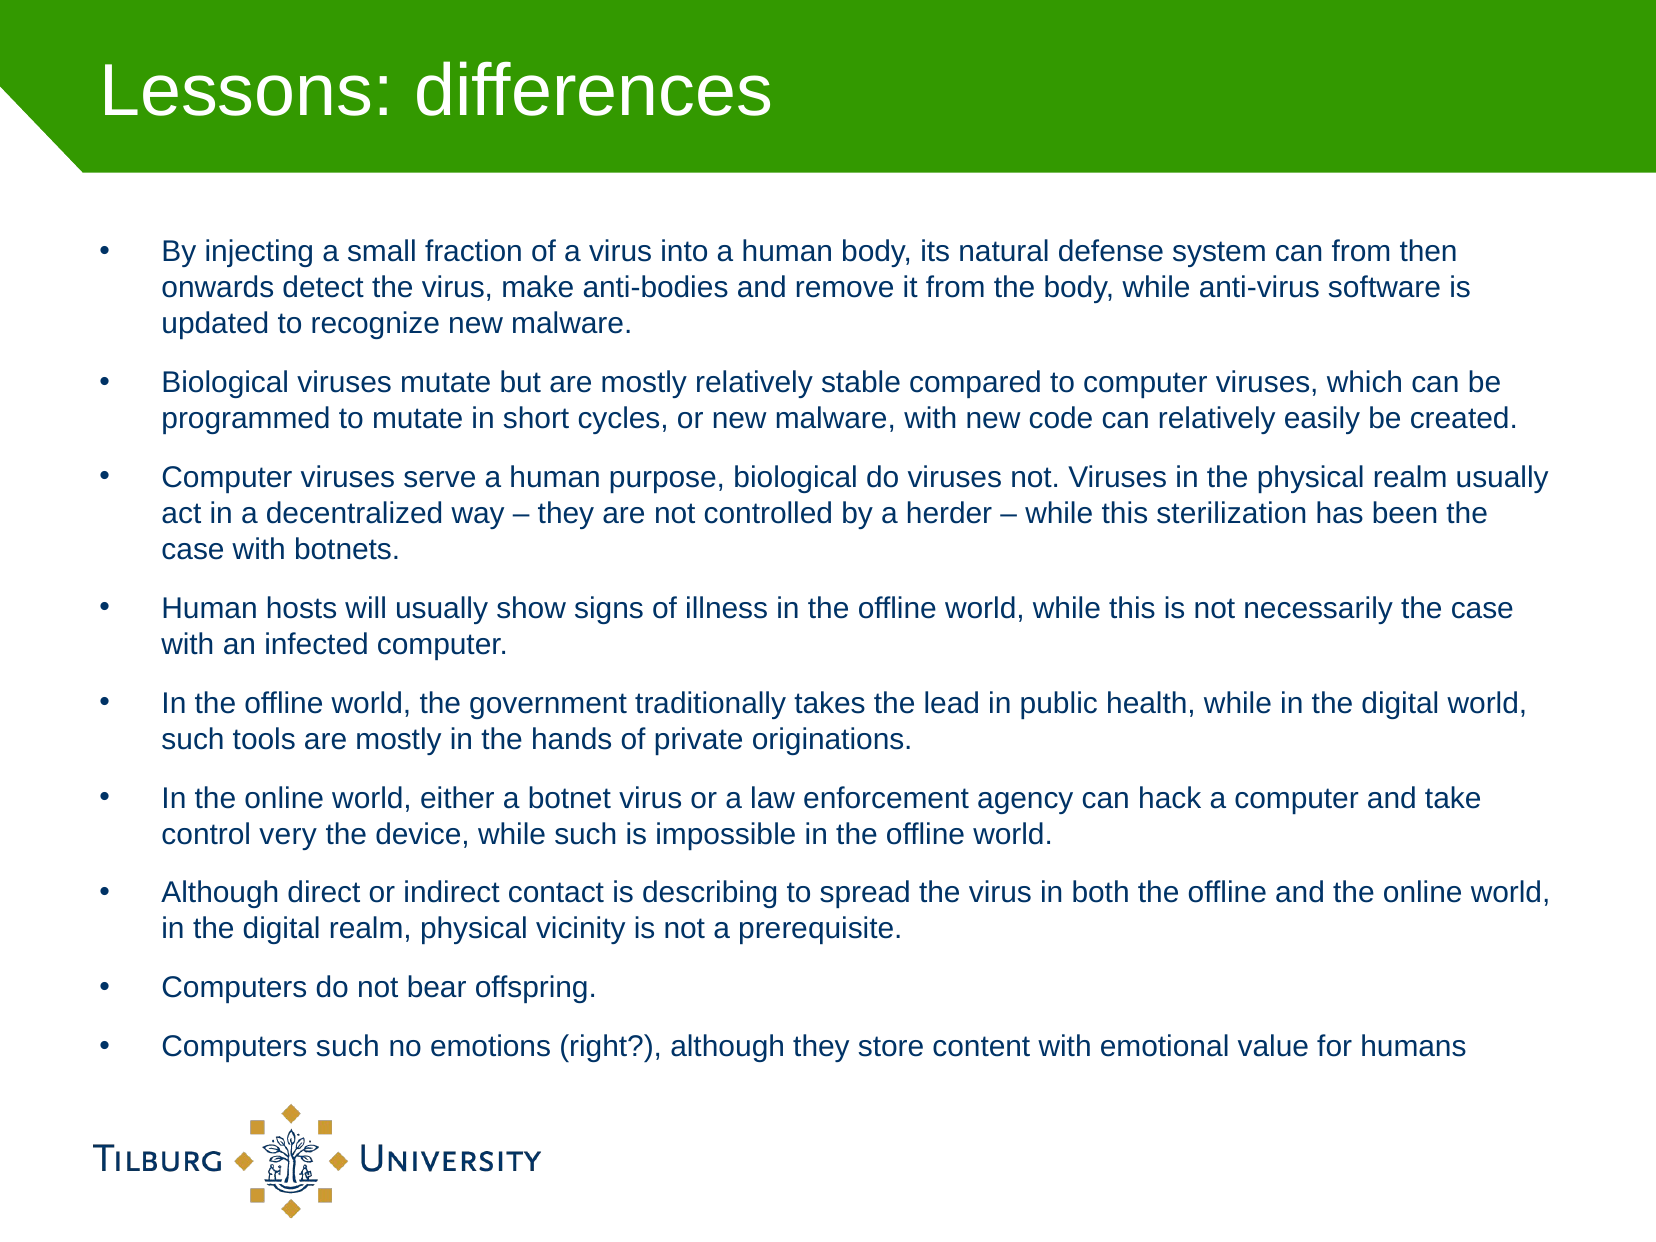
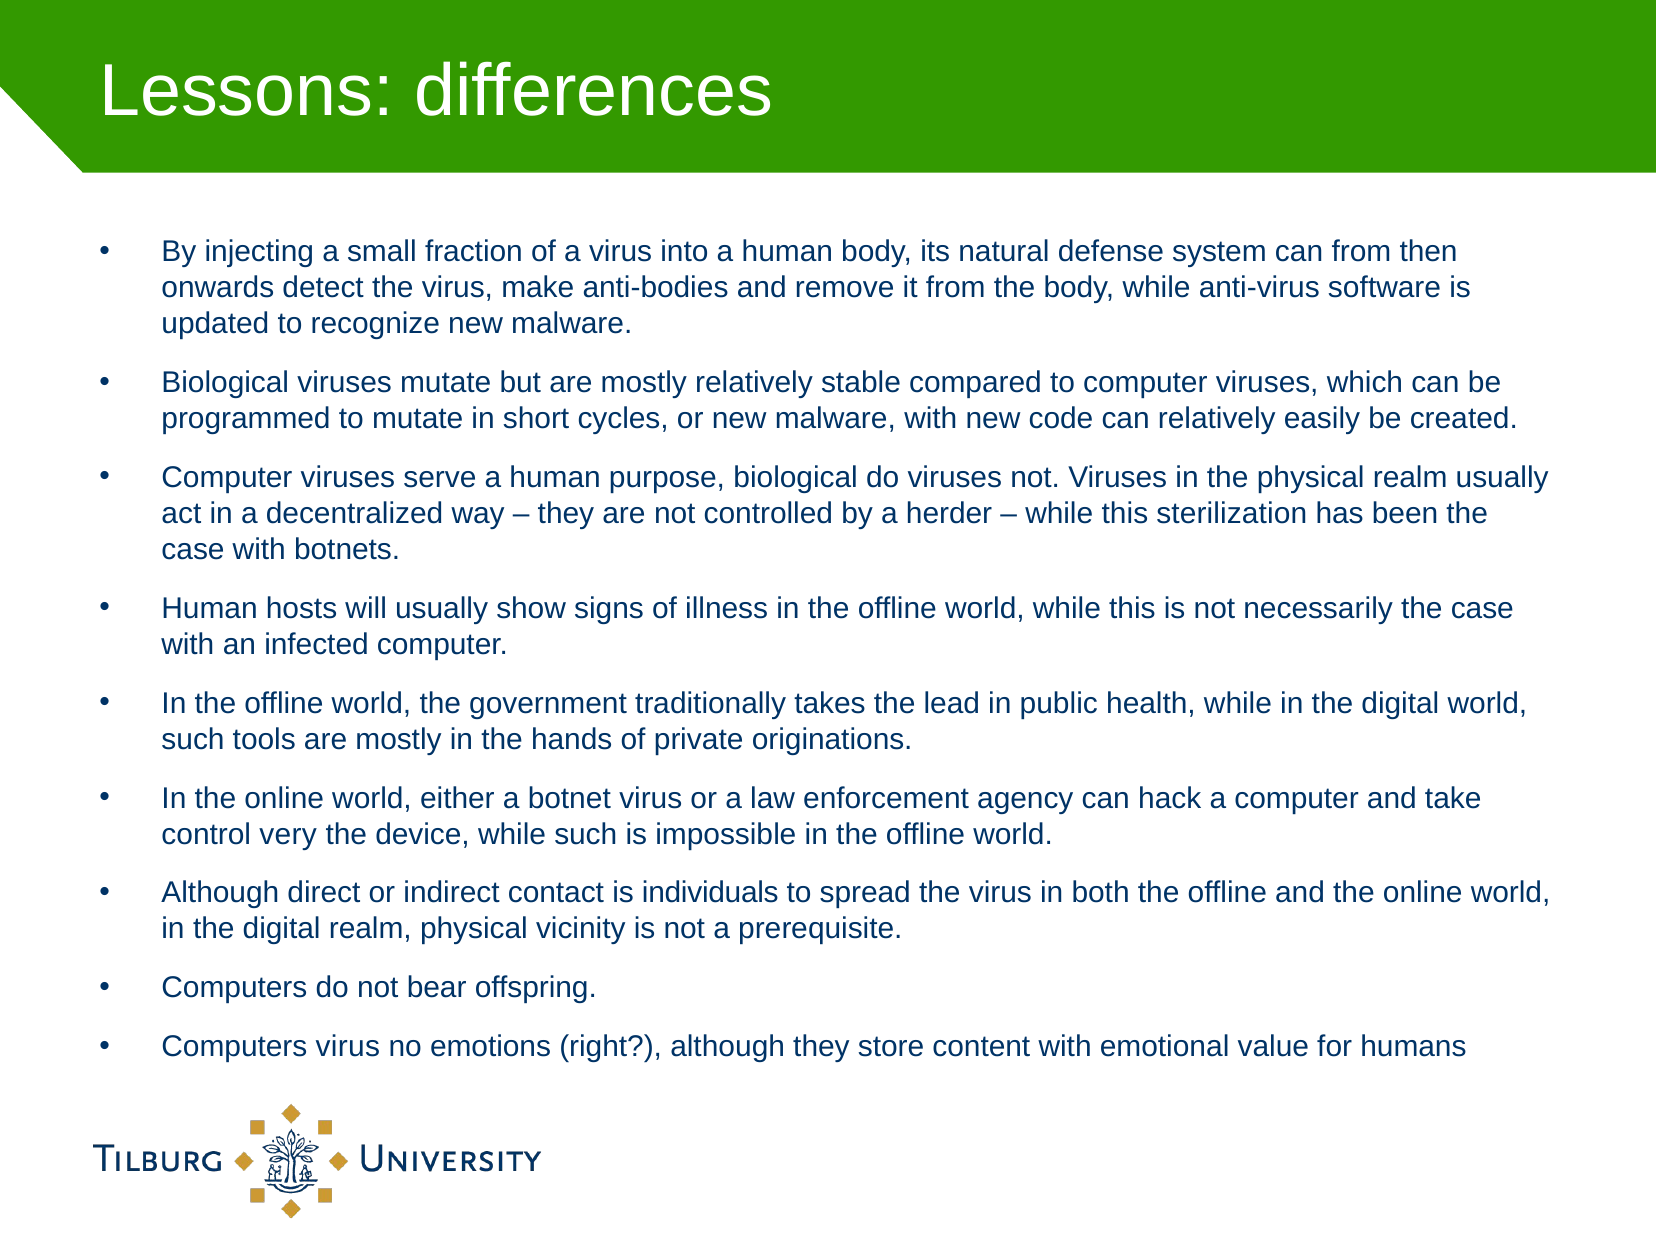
describing: describing -> individuals
Computers such: such -> virus
